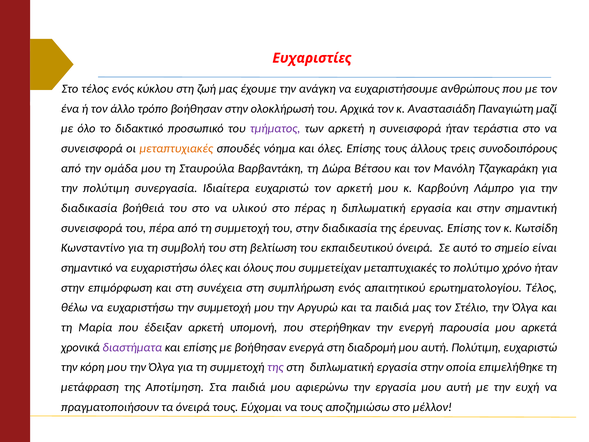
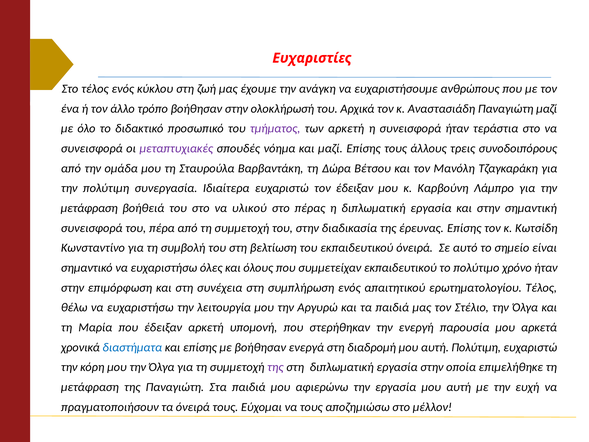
μεταπτυχιακές at (176, 148) colour: orange -> purple
και όλες: όλες -> μαζί
τον αρκετή: αρκετή -> έδειξαν
διαδικασία at (89, 208): διαδικασία -> μετάφραση
συμμετείχαν μεταπτυχιακές: μεταπτυχιακές -> εκπαιδευτικού
την συμμετοχή: συμμετοχή -> λειτουργία
διαστήματα colour: purple -> blue
της Αποτίμηση: Αποτίμηση -> Παναγιώτη
